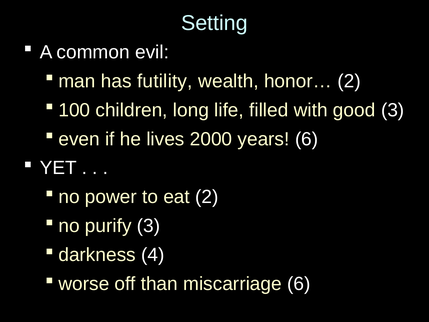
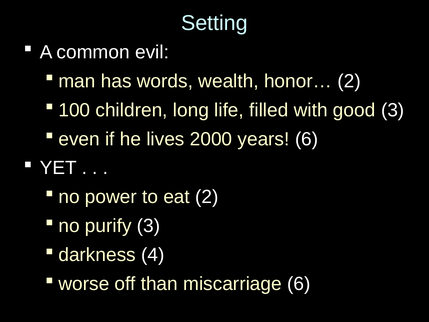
futility: futility -> words
